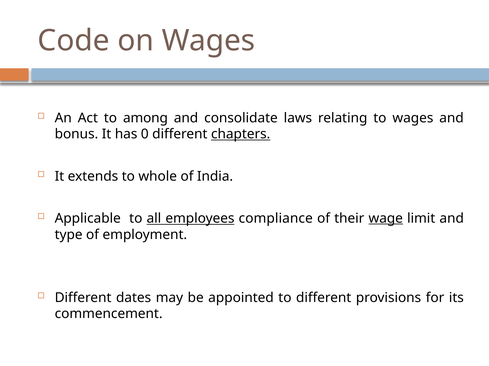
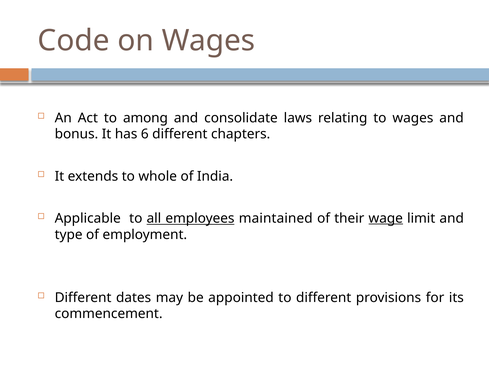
0: 0 -> 6
chapters underline: present -> none
compliance: compliance -> maintained
